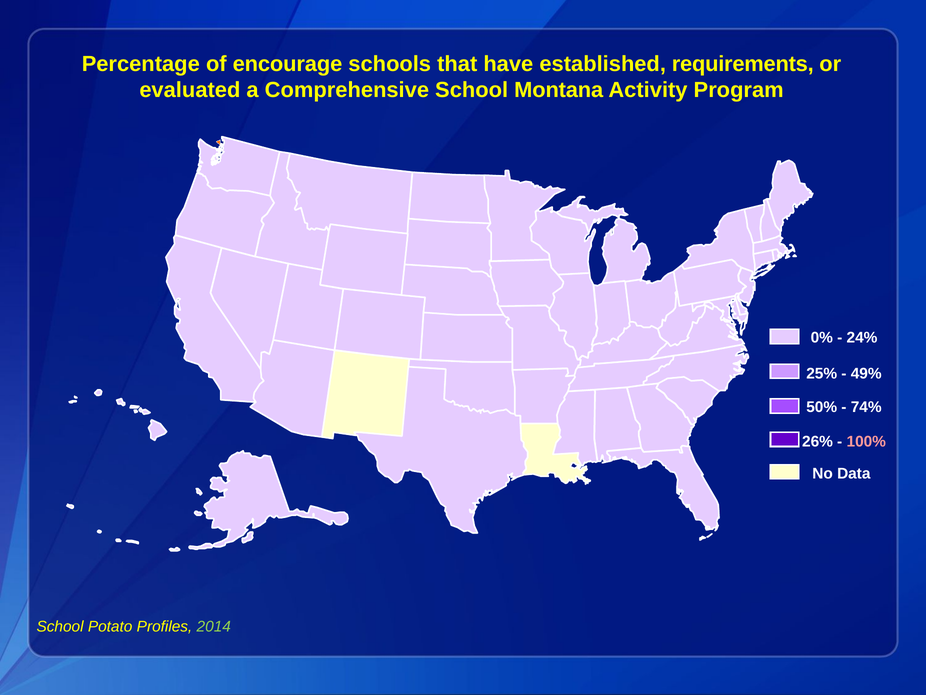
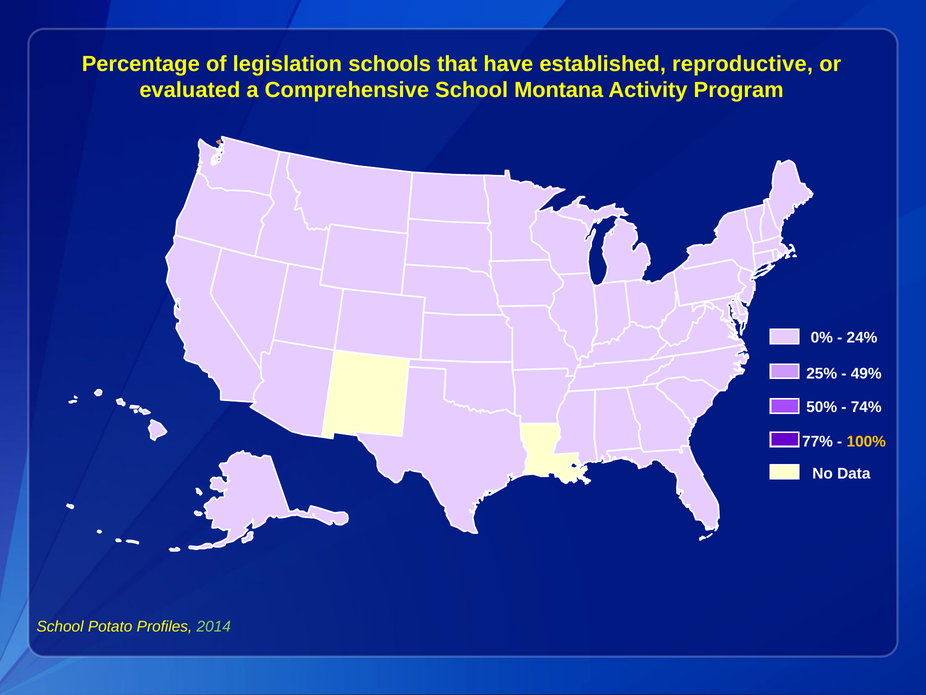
encourage: encourage -> legislation
requirements: requirements -> reproductive
26%: 26% -> 77%
100% colour: pink -> yellow
